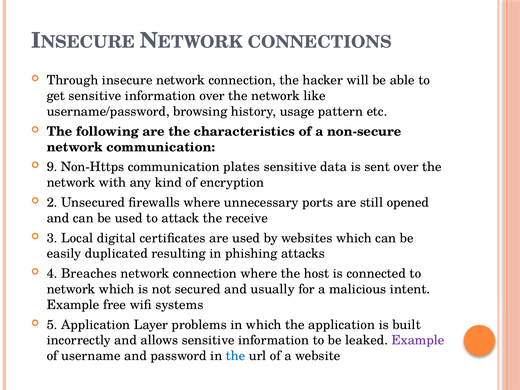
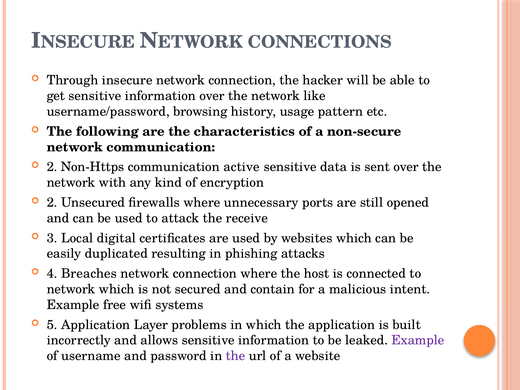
9 at (52, 167): 9 -> 2
plates: plates -> active
usually: usually -> contain
the at (236, 356) colour: blue -> purple
